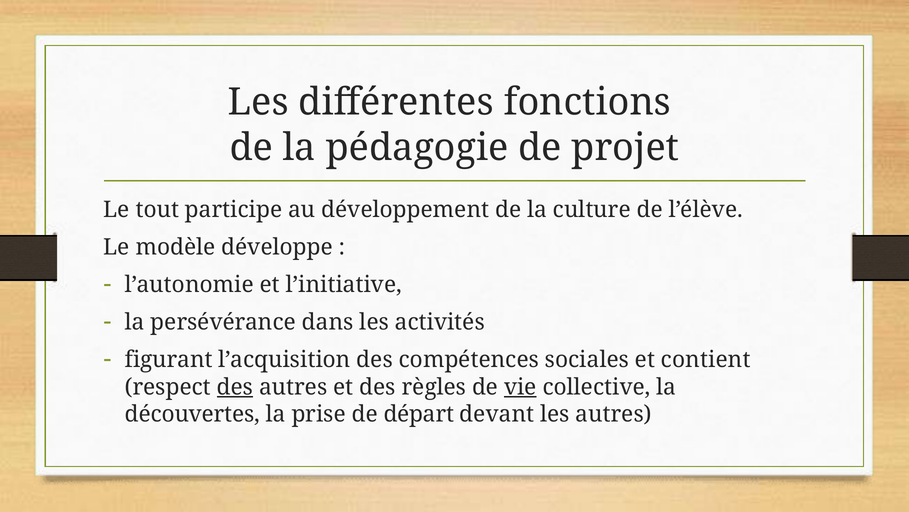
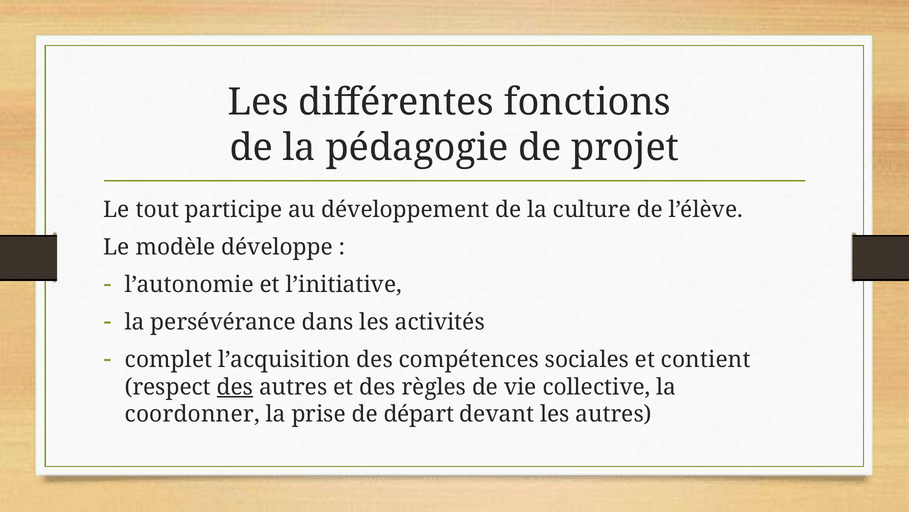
figurant: figurant -> complet
vie underline: present -> none
découvertes: découvertes -> coordonner
